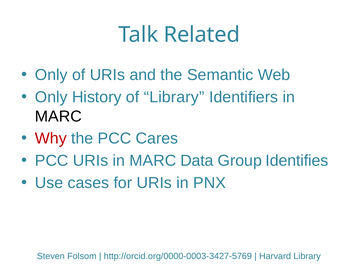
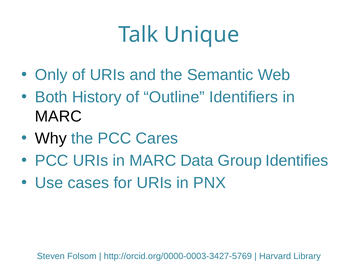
Related: Related -> Unique
Only at (51, 97): Only -> Both
of Library: Library -> Outline
Why colour: red -> black
